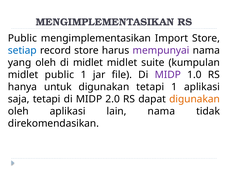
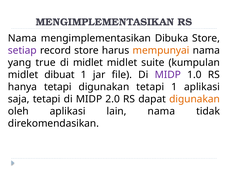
Public at (22, 38): Public -> Nama
Import: Import -> Dibuka
setiap colour: blue -> purple
mempunyai colour: purple -> orange
yang oleh: oleh -> true
midlet public: public -> dibuat
hanya untuk: untuk -> tetapi
